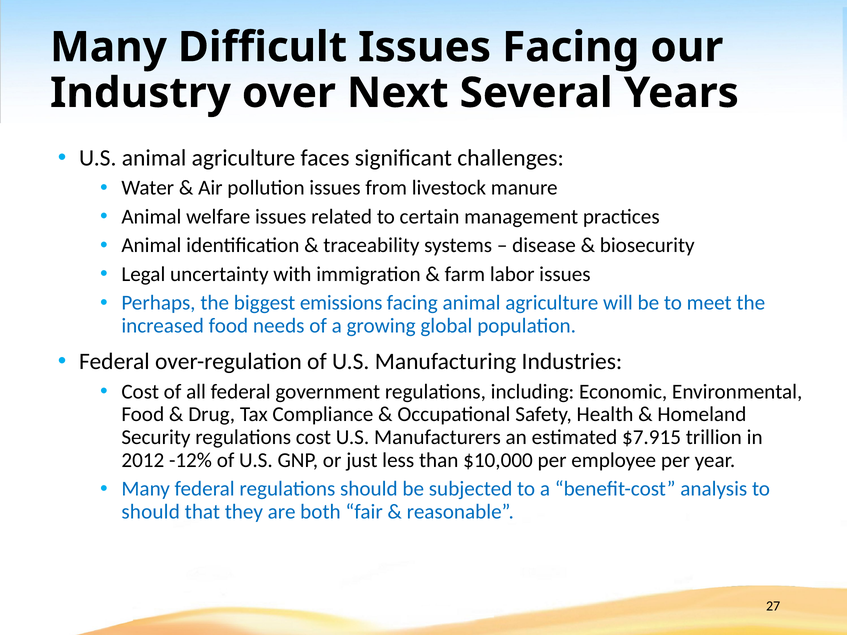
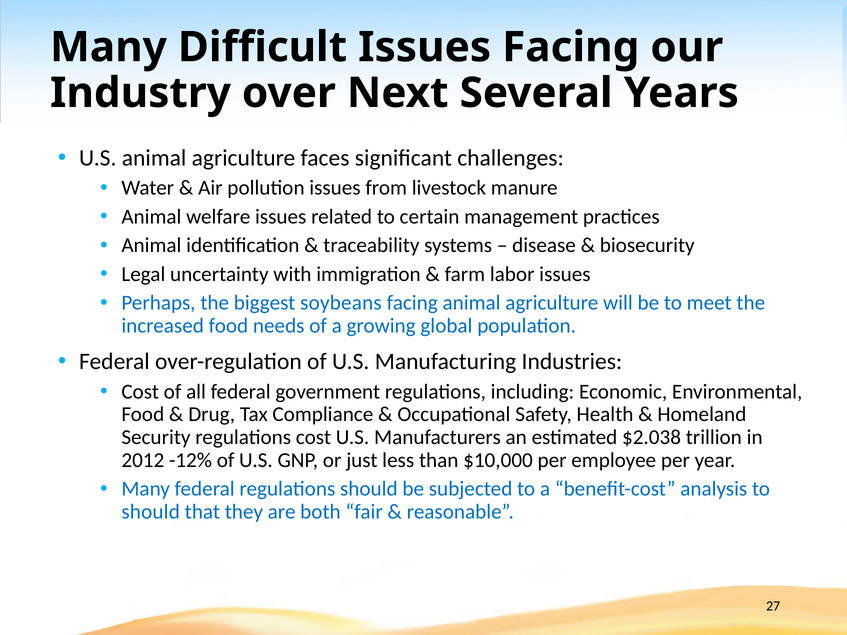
emissions: emissions -> soybeans
$7.915: $7.915 -> $2.038
